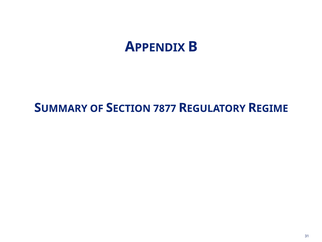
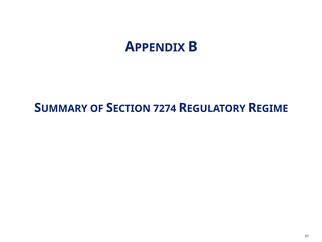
7877: 7877 -> 7274
